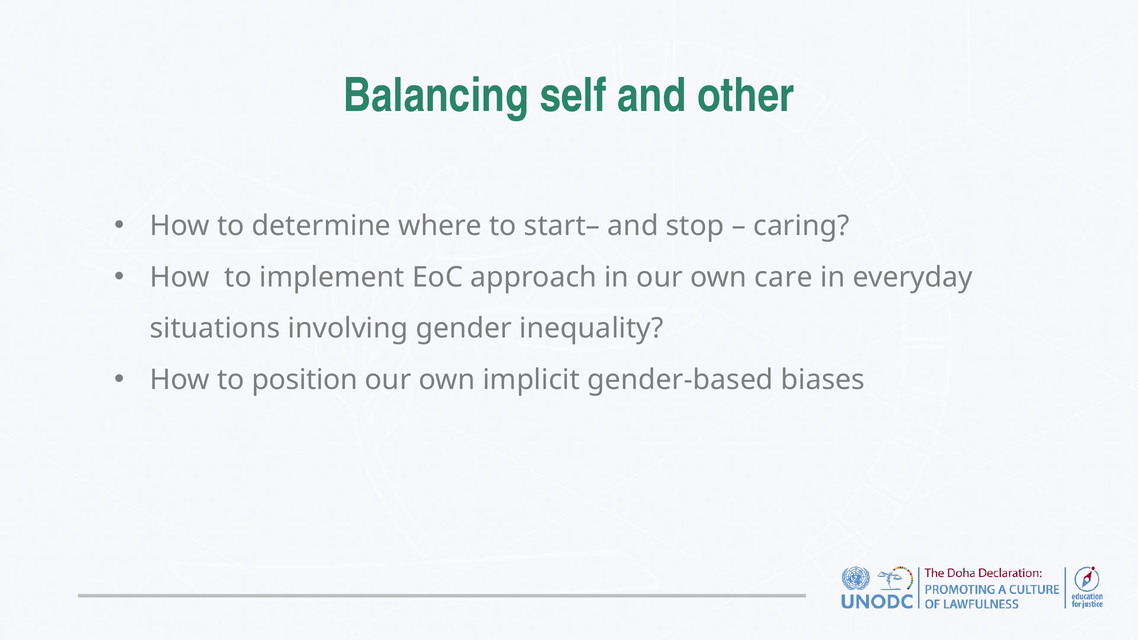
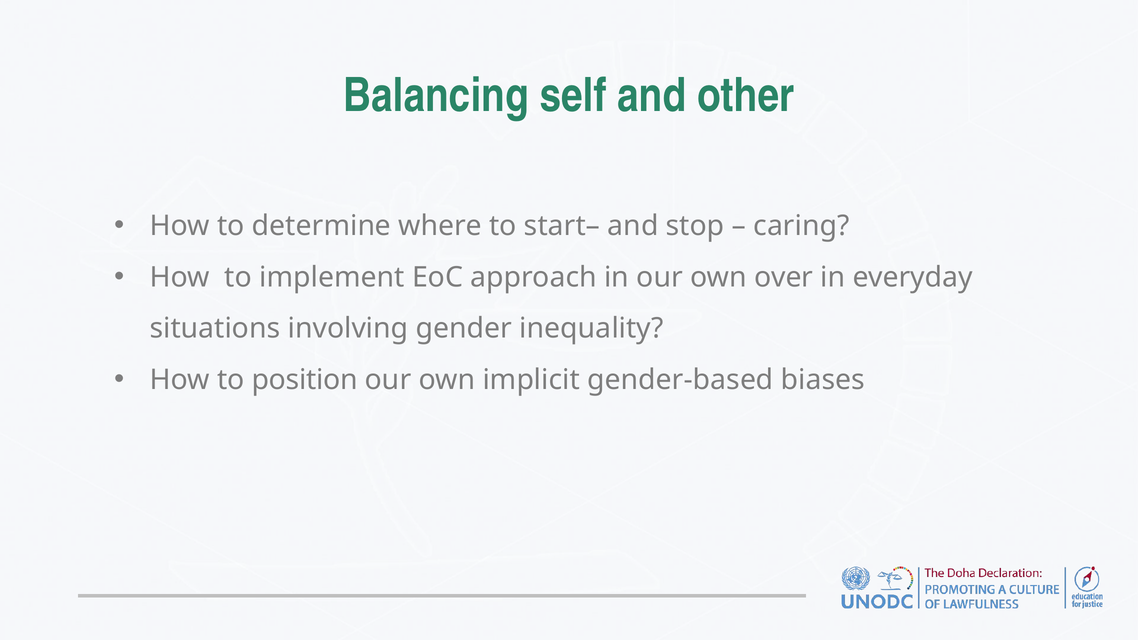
care: care -> over
